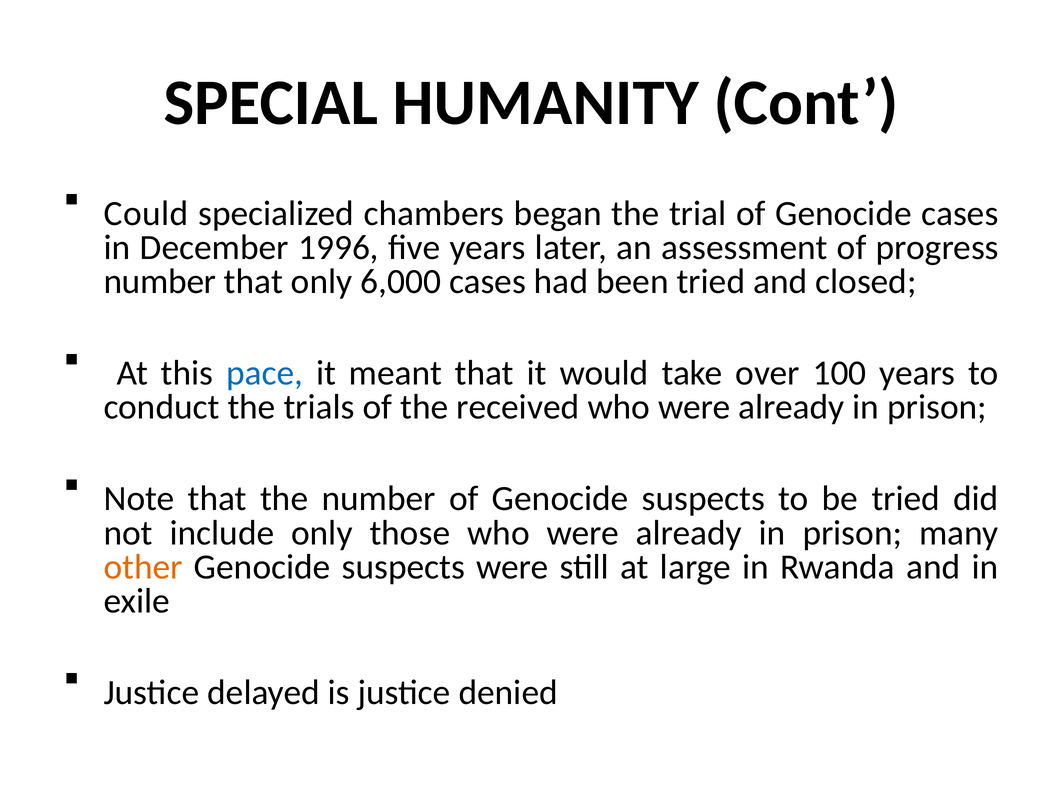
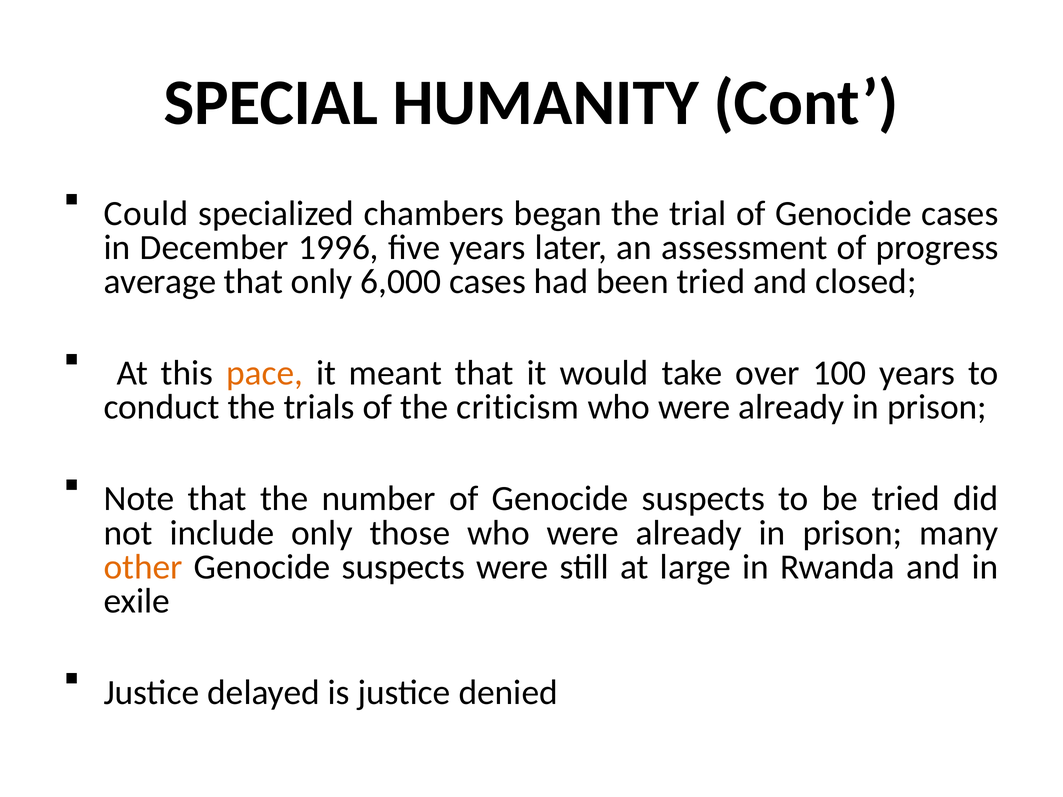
number at (160, 282): number -> average
pace colour: blue -> orange
received: received -> criticism
